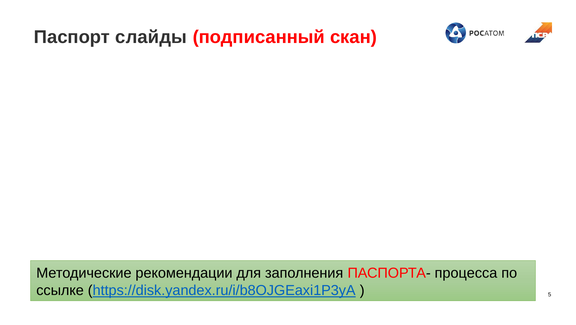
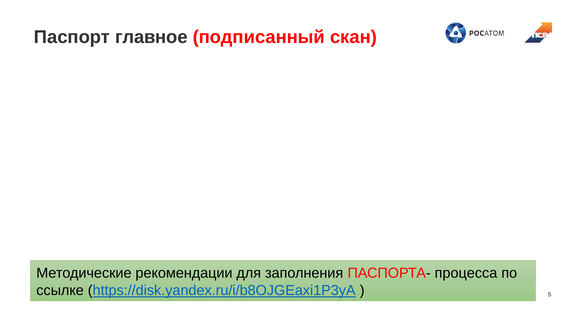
слайды: слайды -> главное
